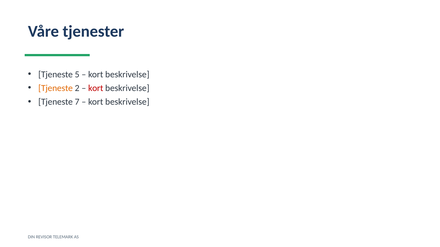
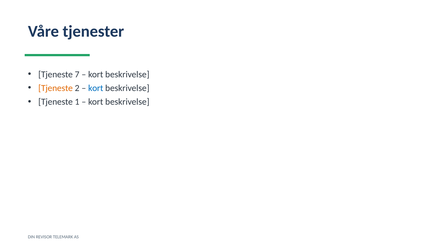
5: 5 -> 7
kort at (96, 88) colour: red -> blue
7: 7 -> 1
